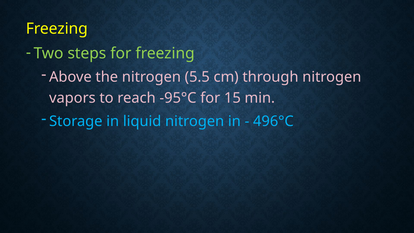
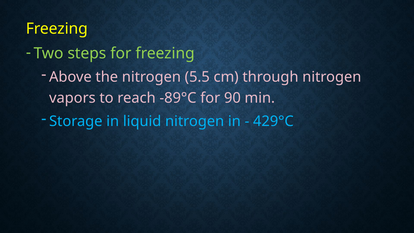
-95°C: -95°C -> -89°C
15: 15 -> 90
496°C: 496°C -> 429°C
